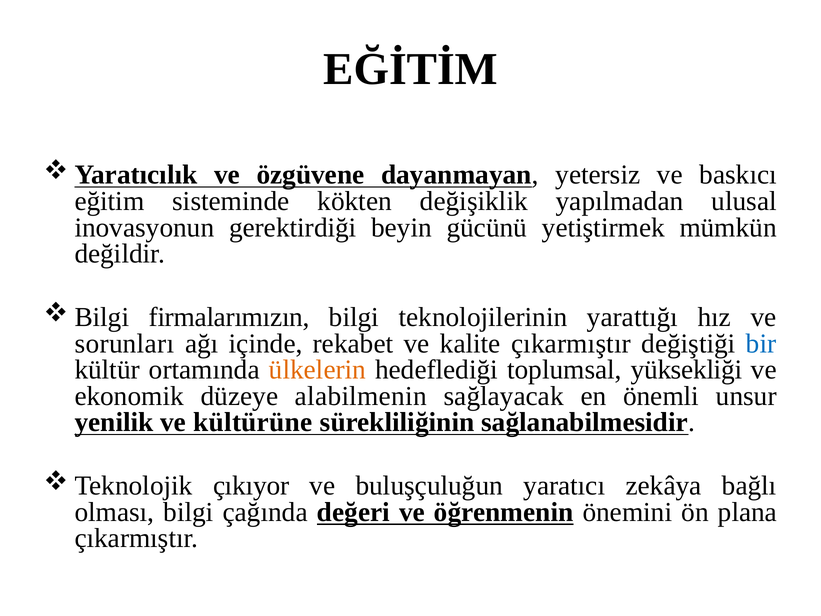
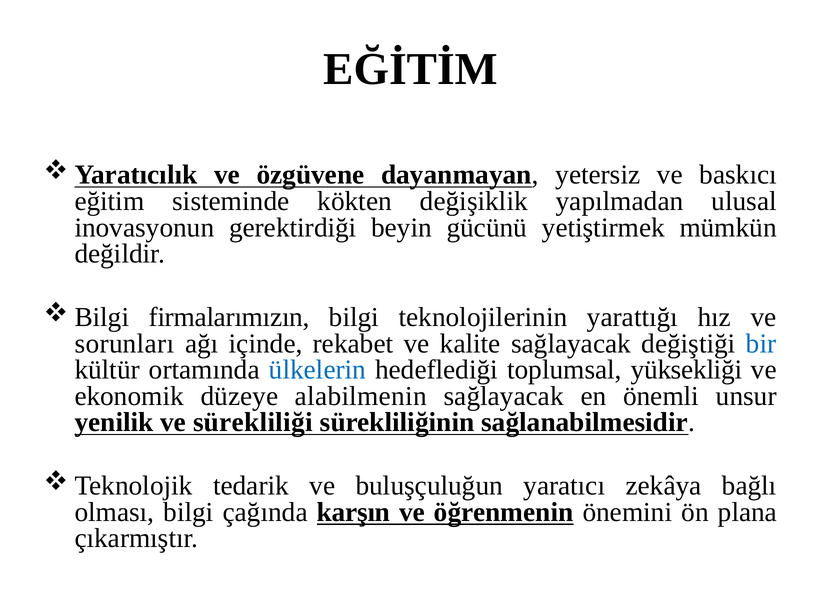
kalite çıkarmıştır: çıkarmıştır -> sağlayacak
ülkelerin colour: orange -> blue
kültürüne: kültürüne -> sürekliliği
çıkıyor: çıkıyor -> tedarik
değeri: değeri -> karşın
